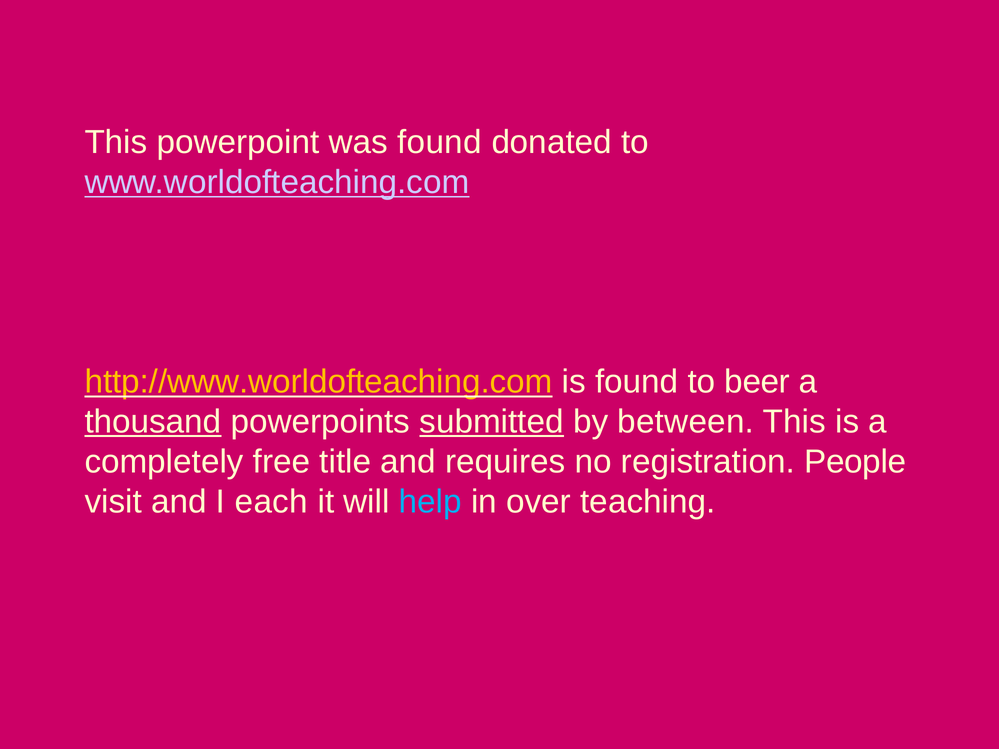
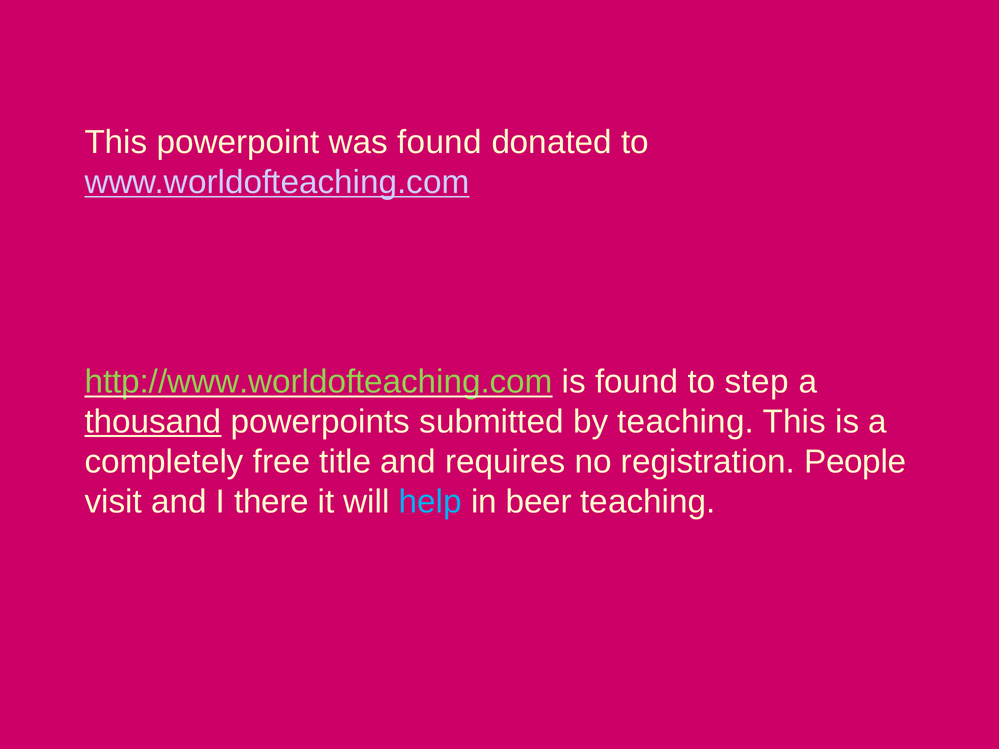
http://www.worldofteaching.com colour: yellow -> light green
beer: beer -> step
submitted underline: present -> none
by between: between -> teaching
each: each -> there
over: over -> beer
